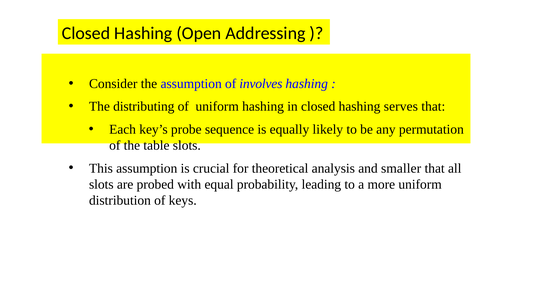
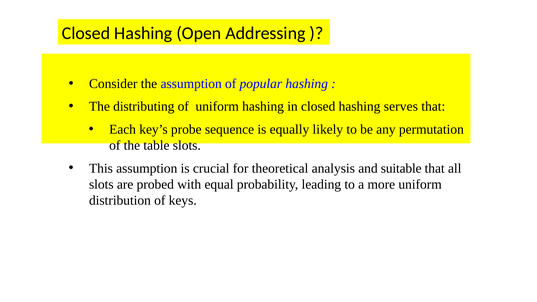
involves: involves -> popular
smaller: smaller -> suitable
